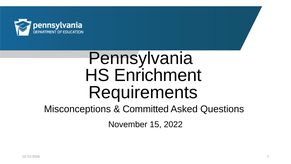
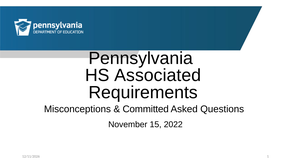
Enrichment: Enrichment -> Associated
